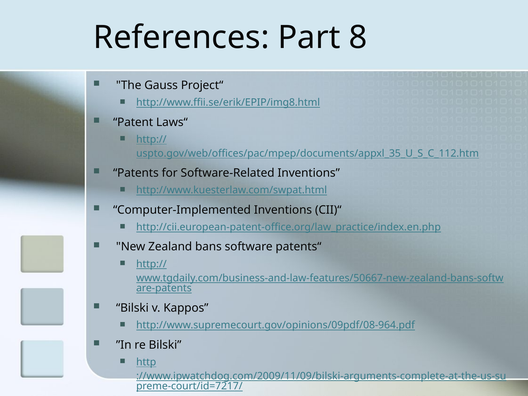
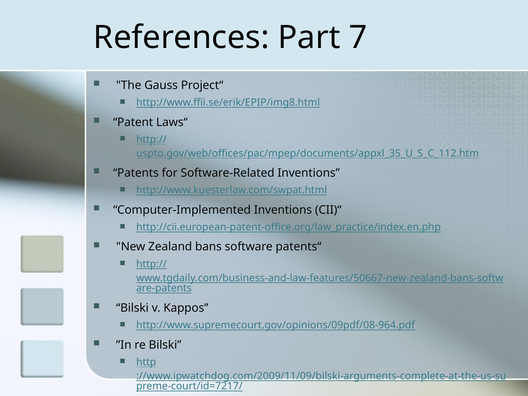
8: 8 -> 7
